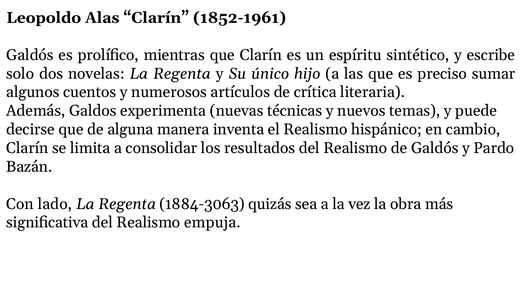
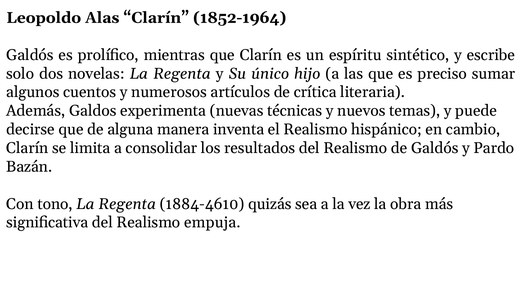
1852-1961: 1852-1961 -> 1852-1964
lado: lado -> tono
1884-3063: 1884-3063 -> 1884-4610
